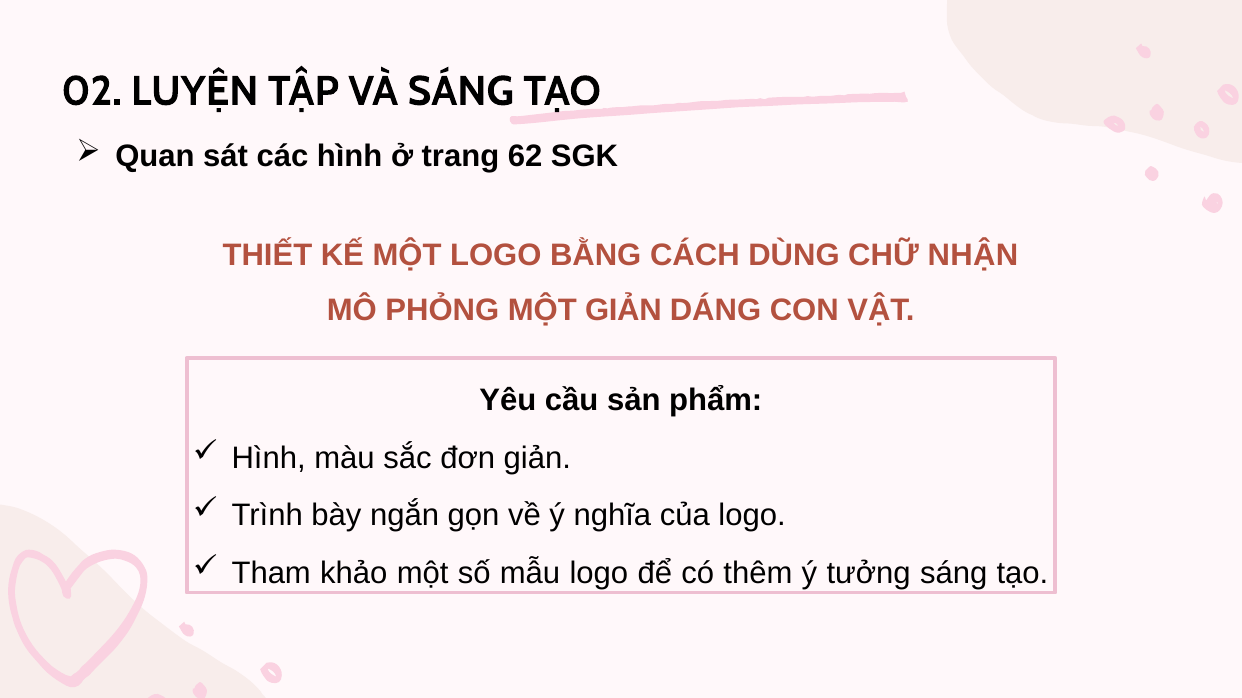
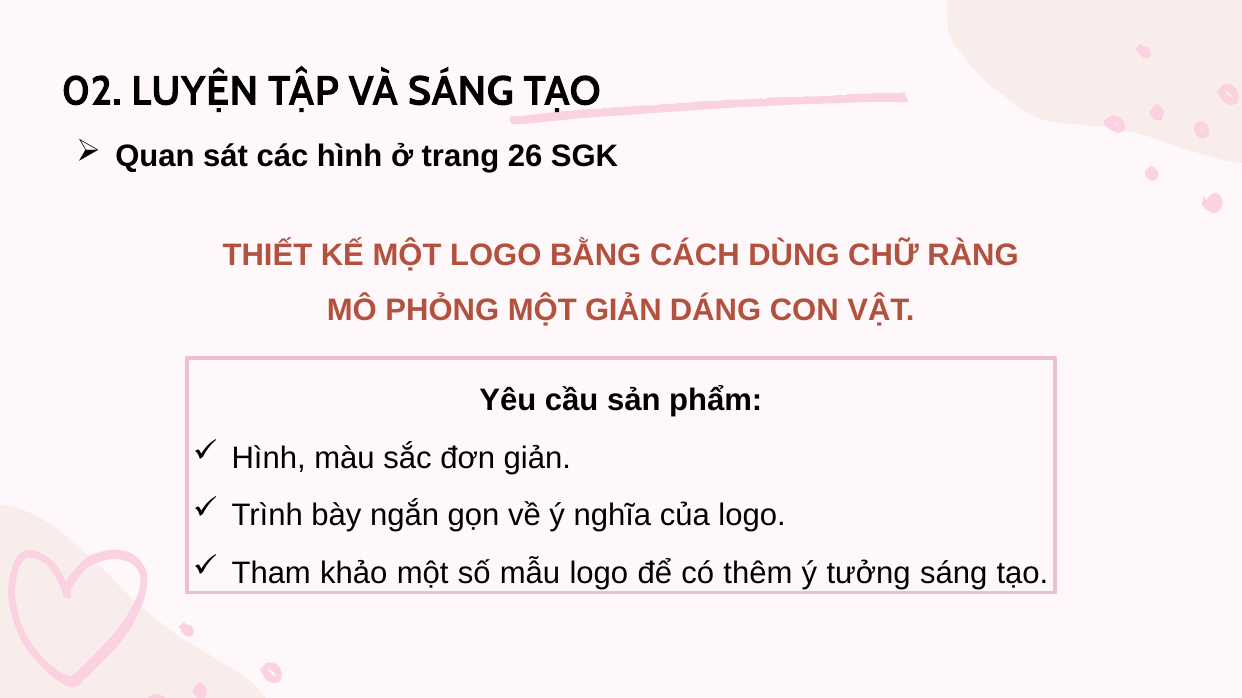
62: 62 -> 26
NHẬN: NHẬN -> RÀNG
